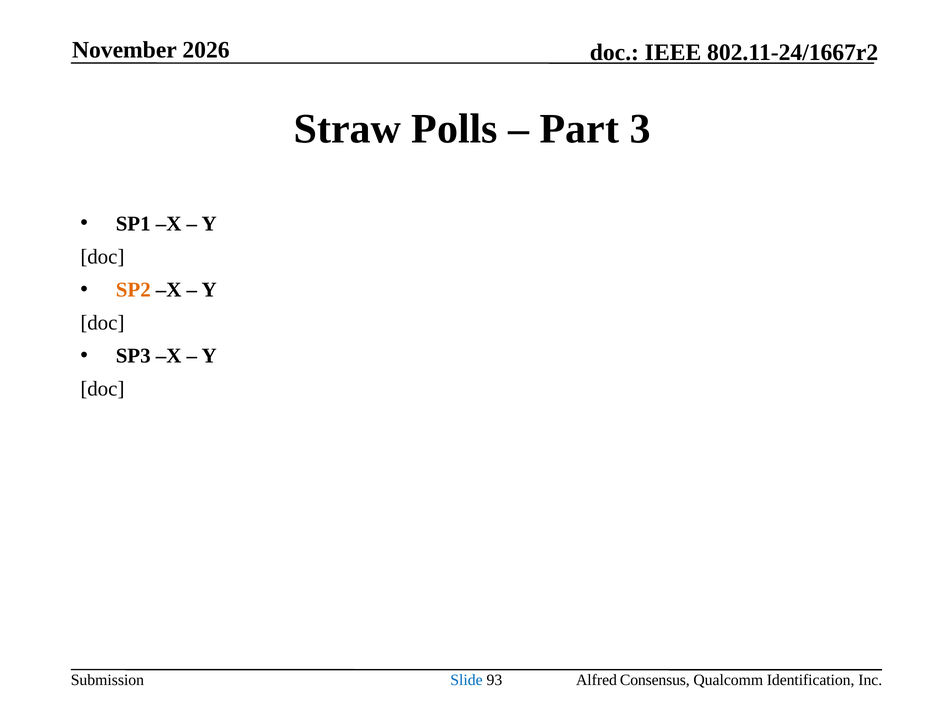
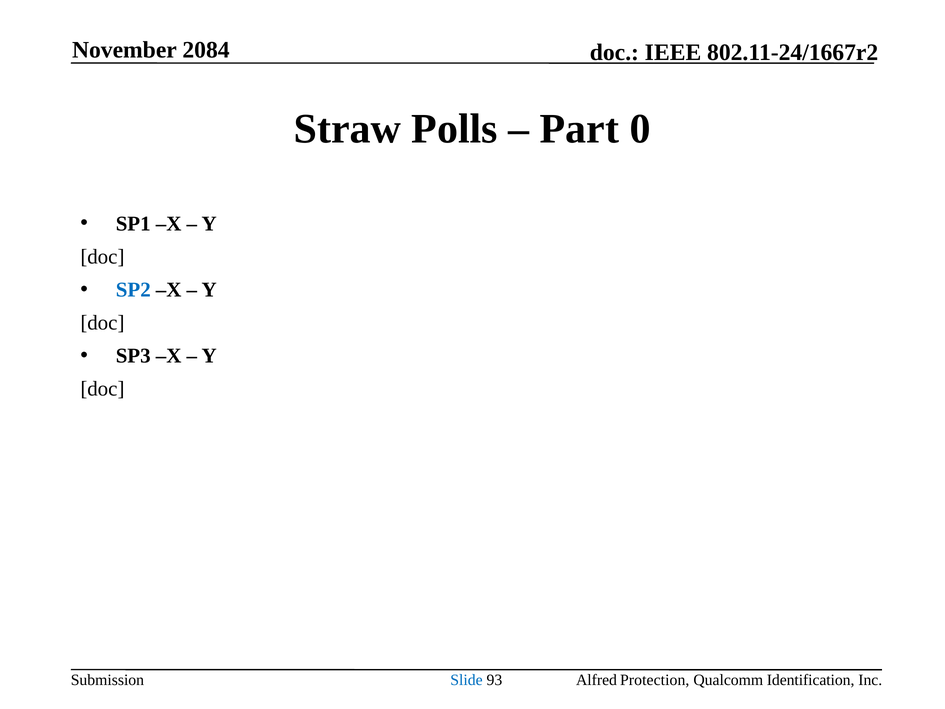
2026: 2026 -> 2084
3: 3 -> 0
SP2 colour: orange -> blue
Consensus: Consensus -> Protection
